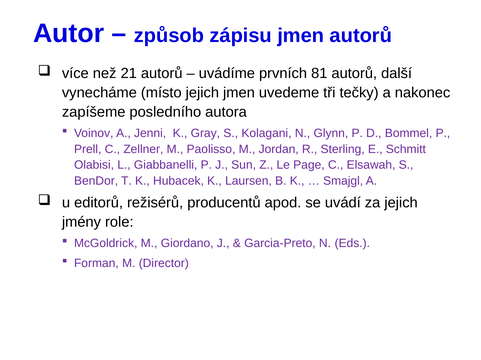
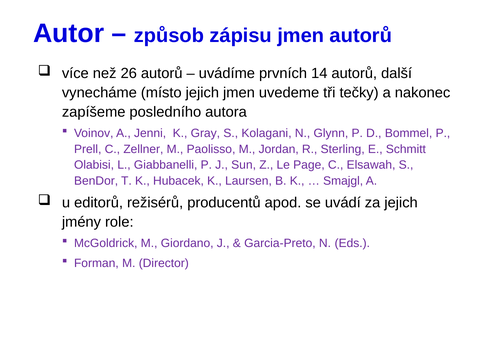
21: 21 -> 26
81: 81 -> 14
